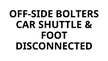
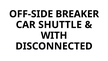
BOLTERS: BOLTERS -> BREAKER
FOOT: FOOT -> WITH
